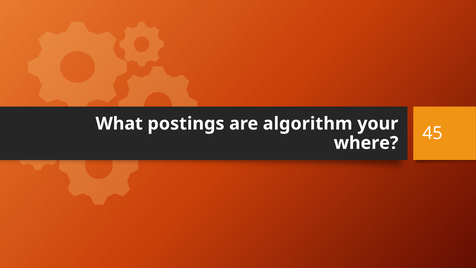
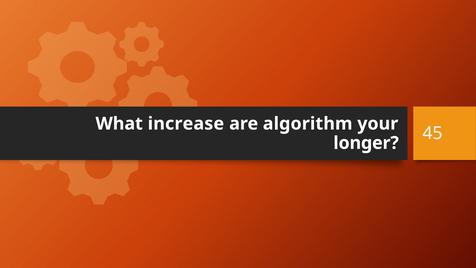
postings: postings -> increase
where: where -> longer
